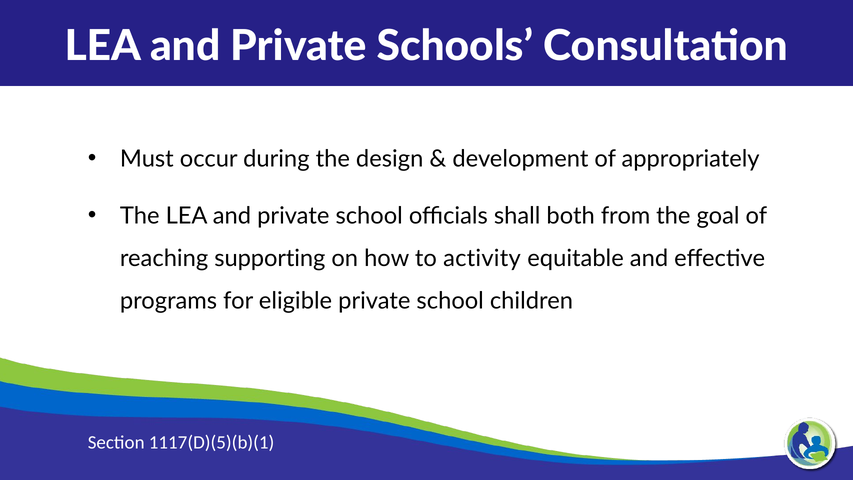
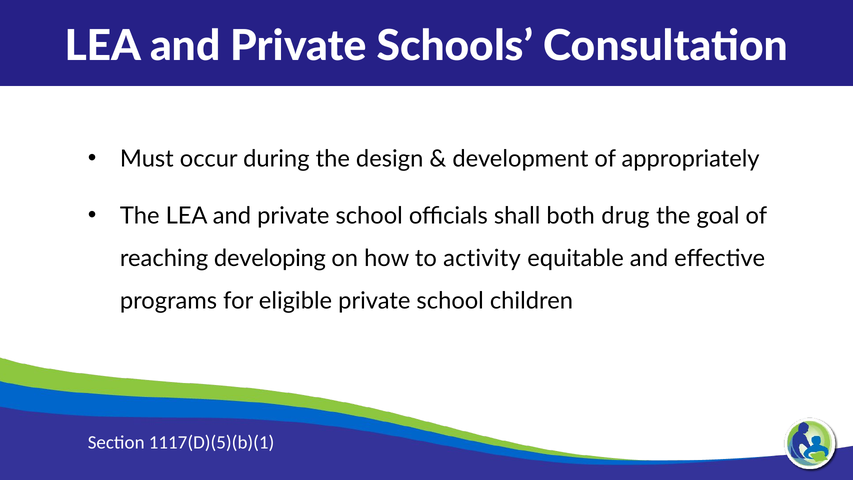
from: from -> drug
supporting: supporting -> developing
